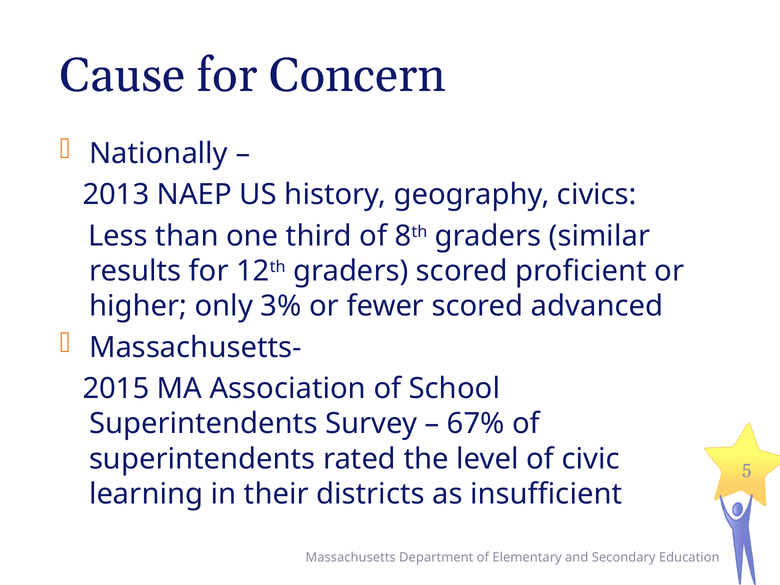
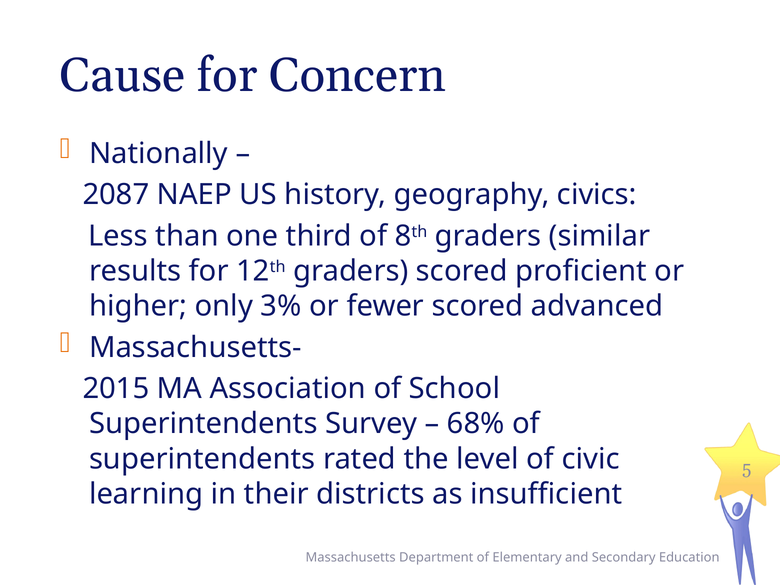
2013: 2013 -> 2087
67%: 67% -> 68%
